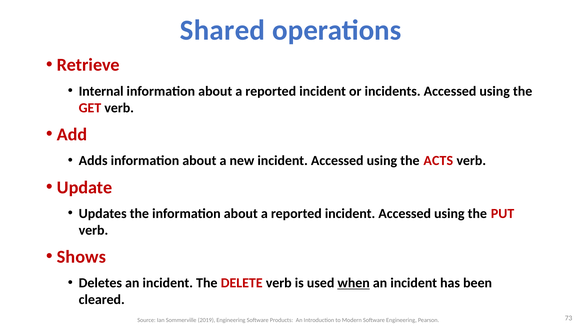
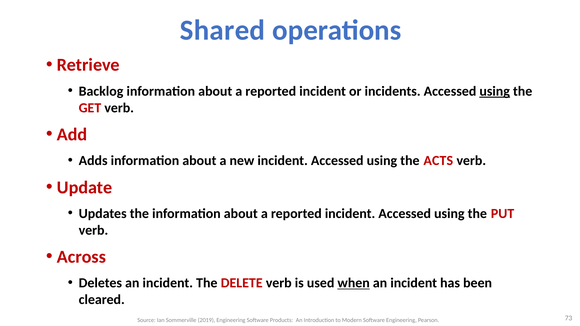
Internal: Internal -> Backlog
using at (495, 91) underline: none -> present
Shows: Shows -> Across
